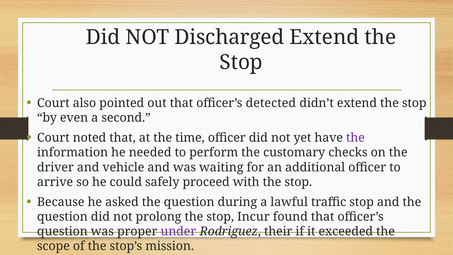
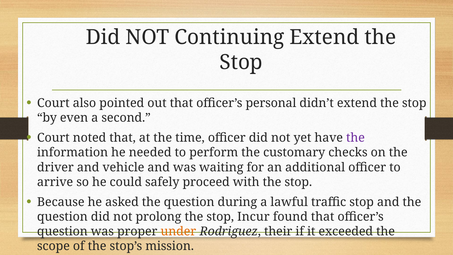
Discharged: Discharged -> Continuing
detected: detected -> personal
under colour: purple -> orange
